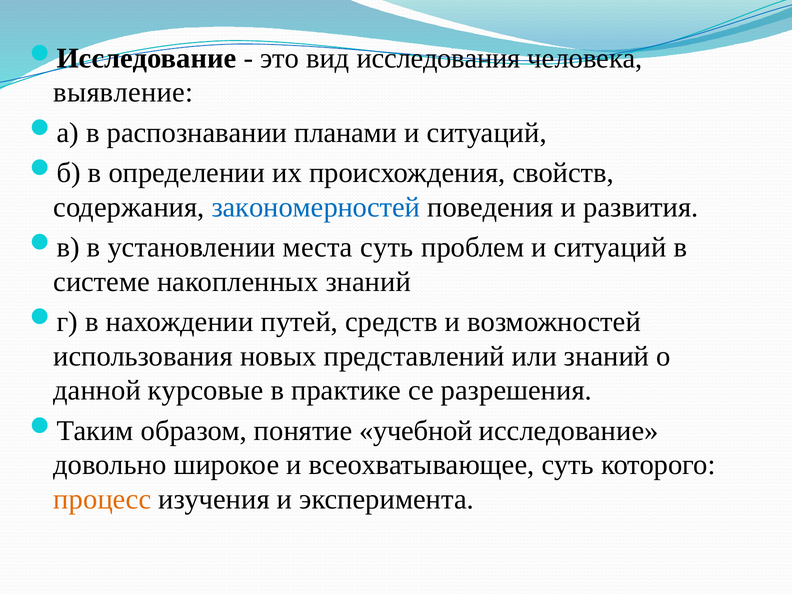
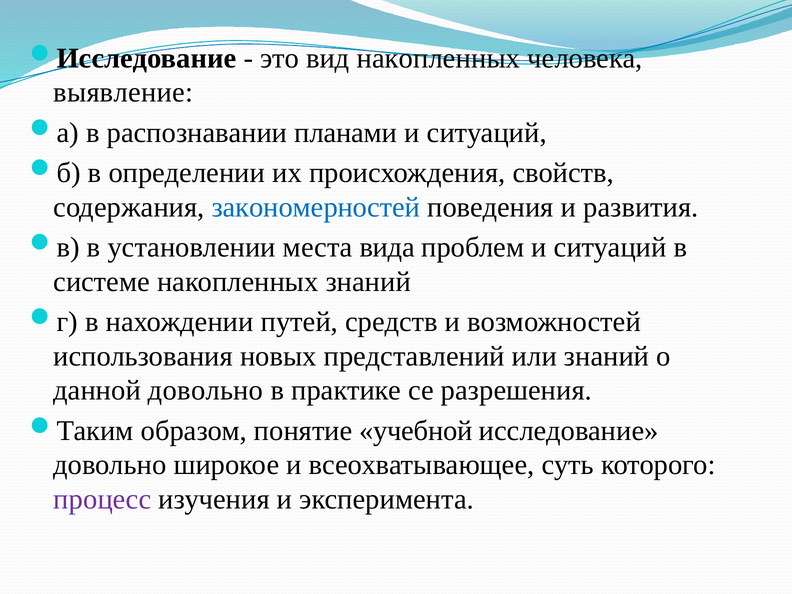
вид исследования: исследования -> накопленных
места суть: суть -> вида
данной курсовые: курсовые -> довольно
процесс colour: orange -> purple
